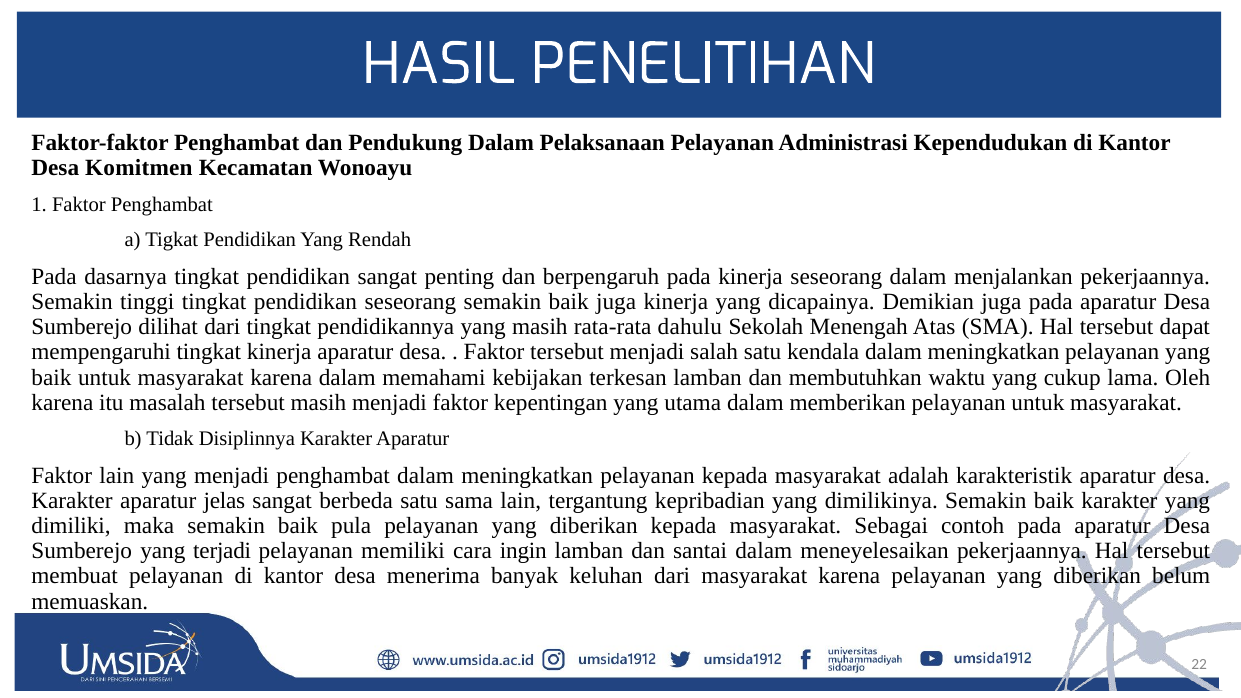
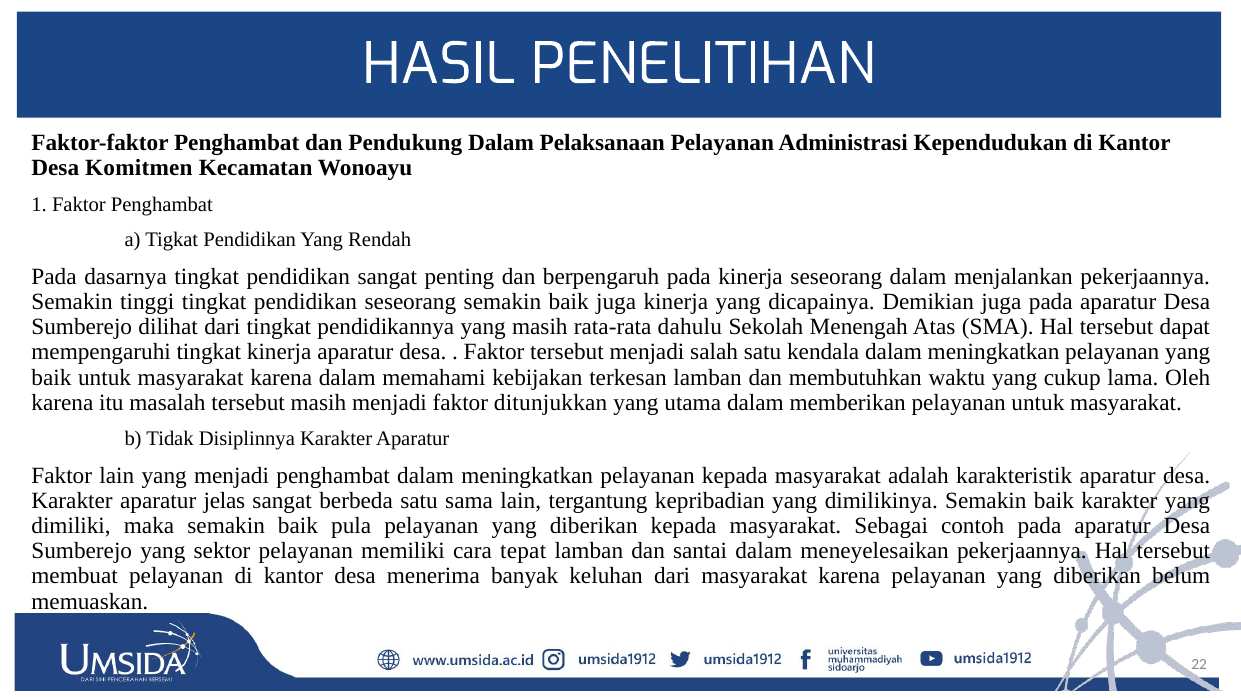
kepentingan: kepentingan -> ditunjukkan
terjadi: terjadi -> sektor
ingin: ingin -> tepat
